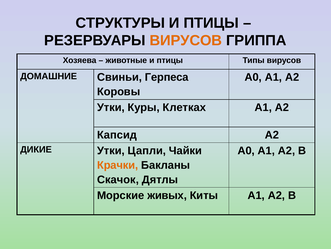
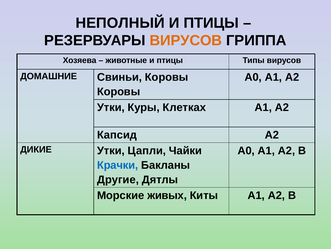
СТРУКТУРЫ: СТРУКТУРЫ -> НЕПОЛНЫЙ
Свиньи Герпеса: Герпеса -> Коровы
Крачки colour: orange -> blue
Скачок: Скачок -> Другие
